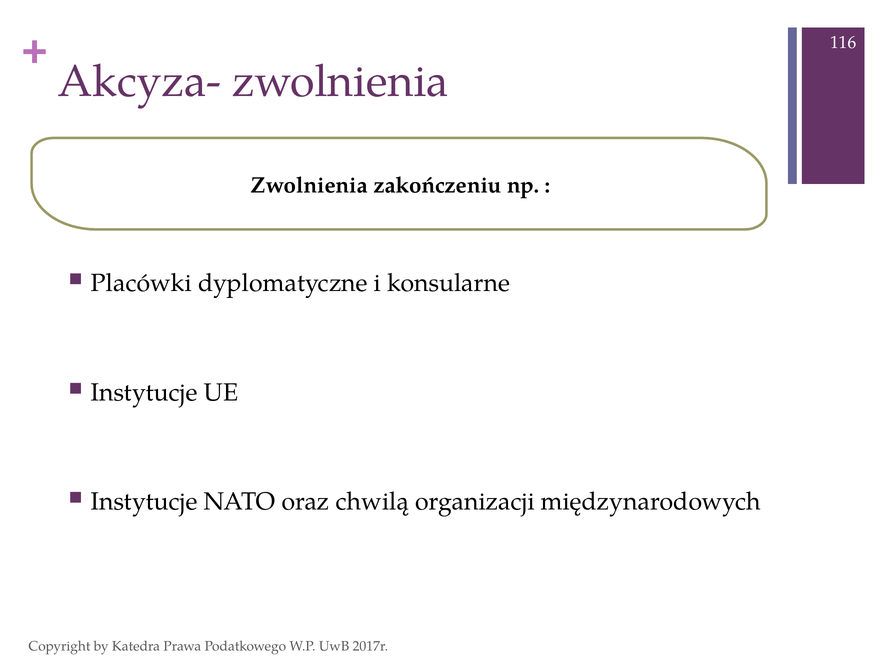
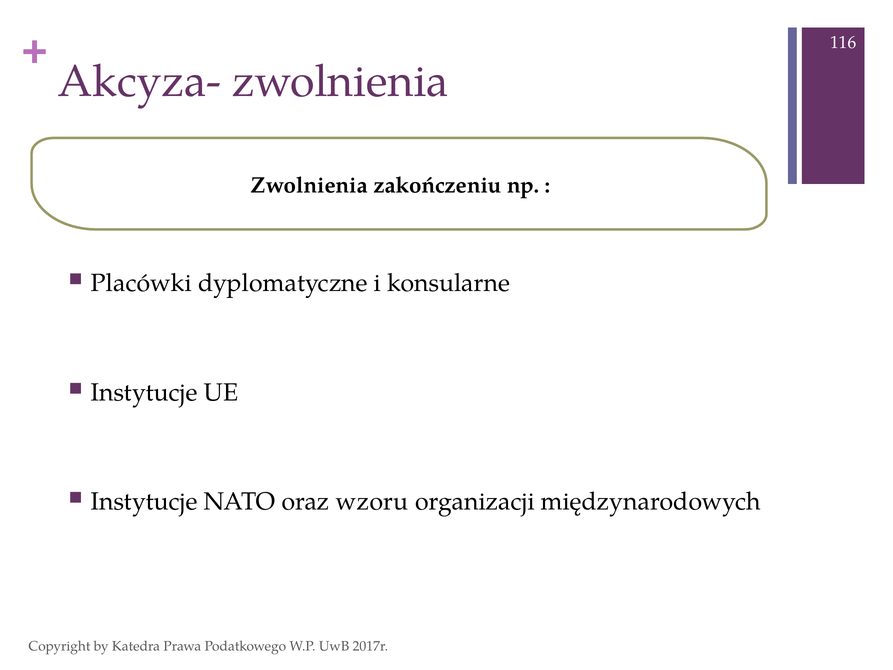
chwilą: chwilą -> wzoru
